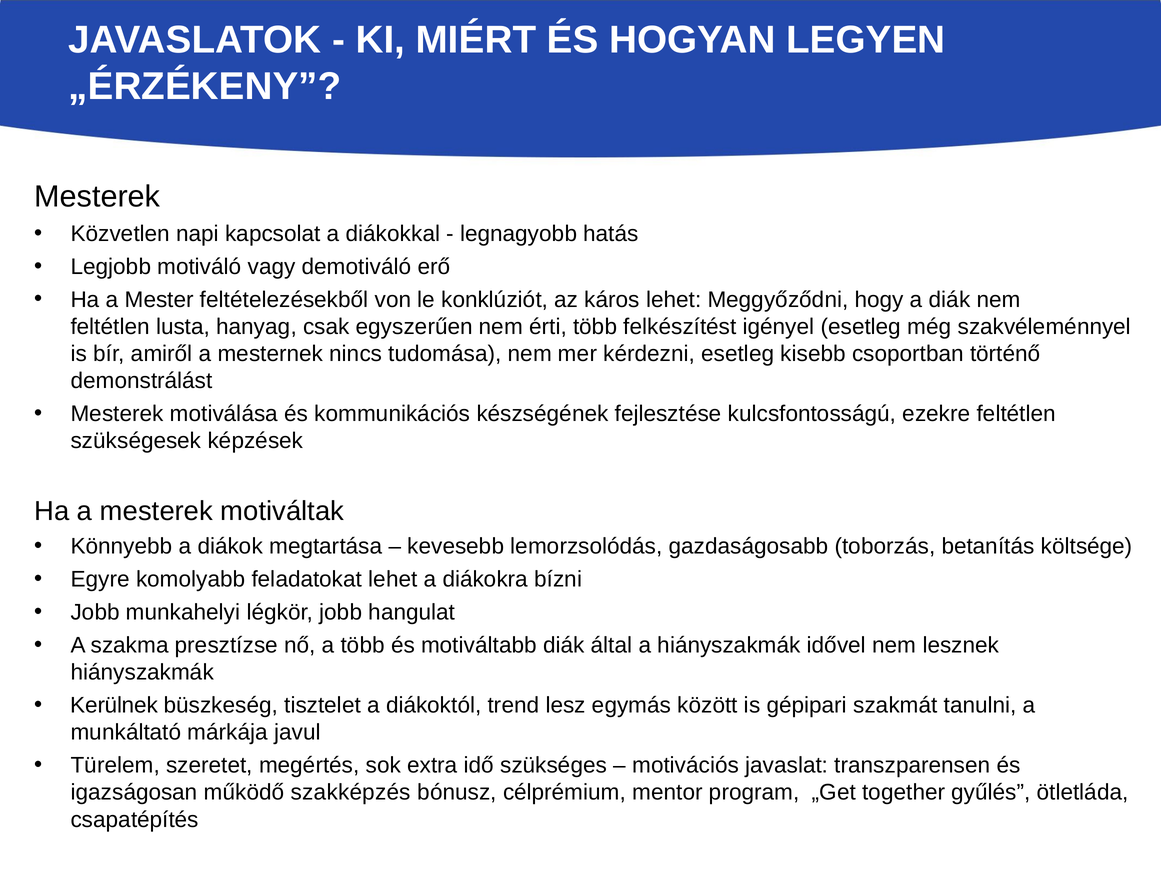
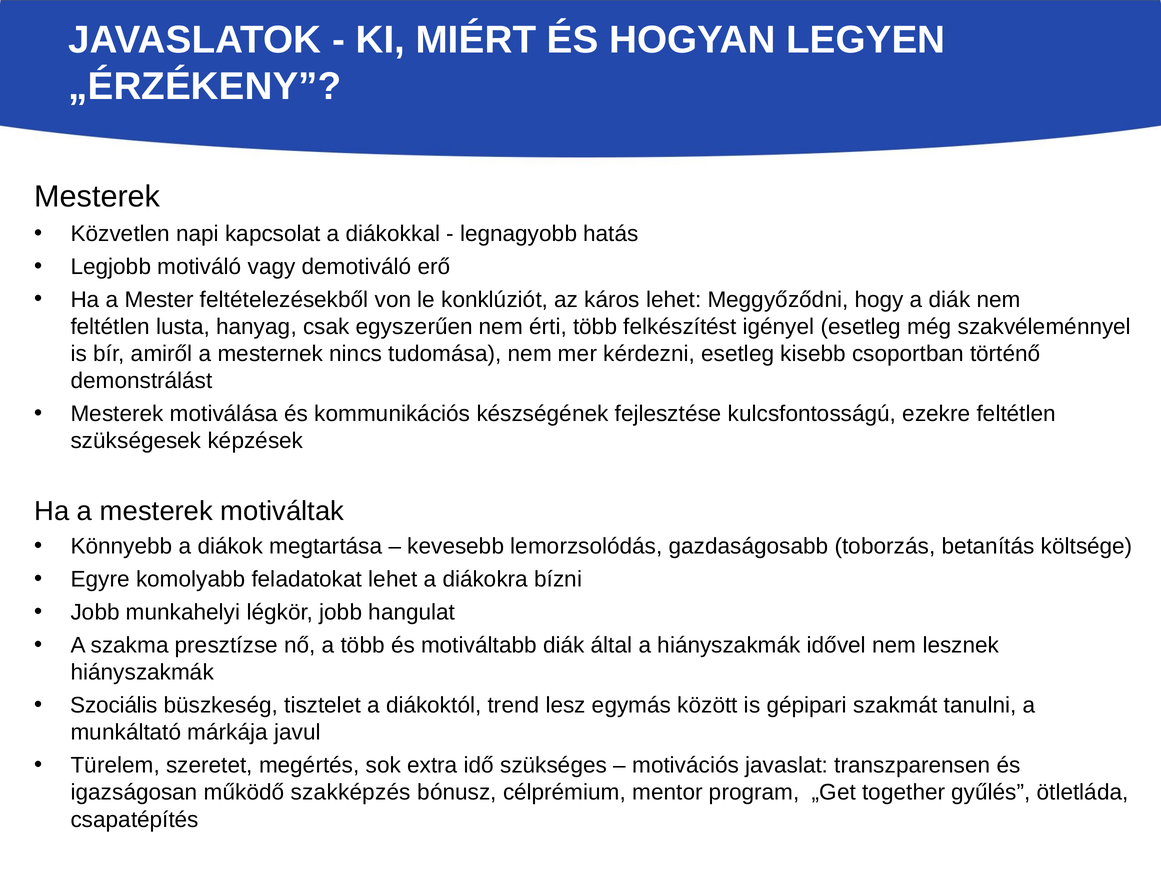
Kerülnek: Kerülnek -> Szociális
